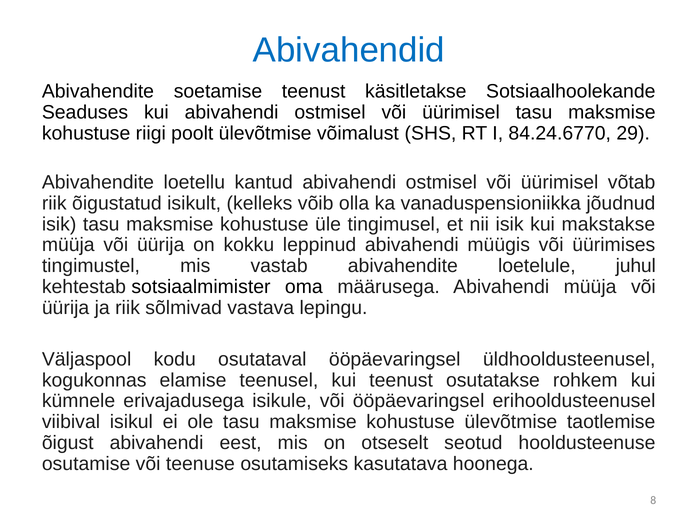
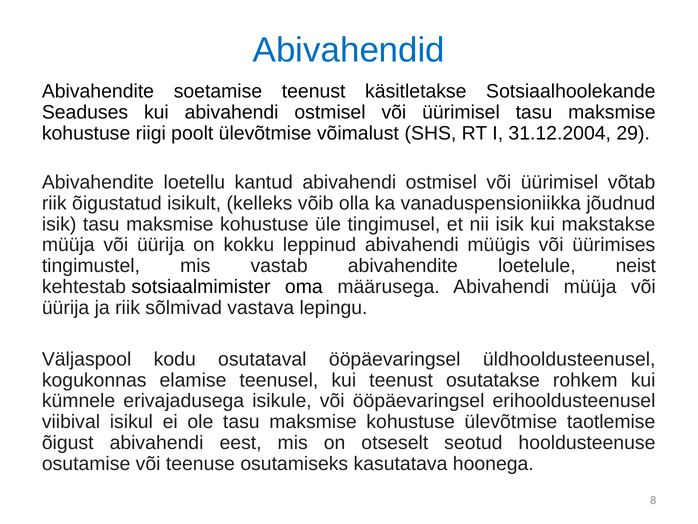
84.24.6770: 84.24.6770 -> 31.12.2004
juhul: juhul -> neist
